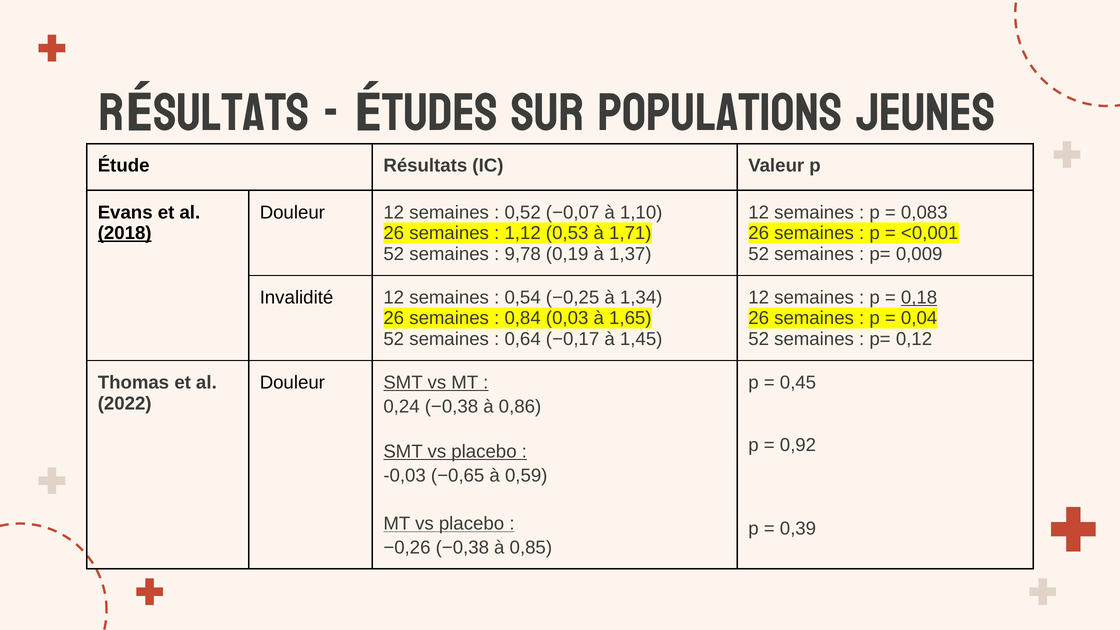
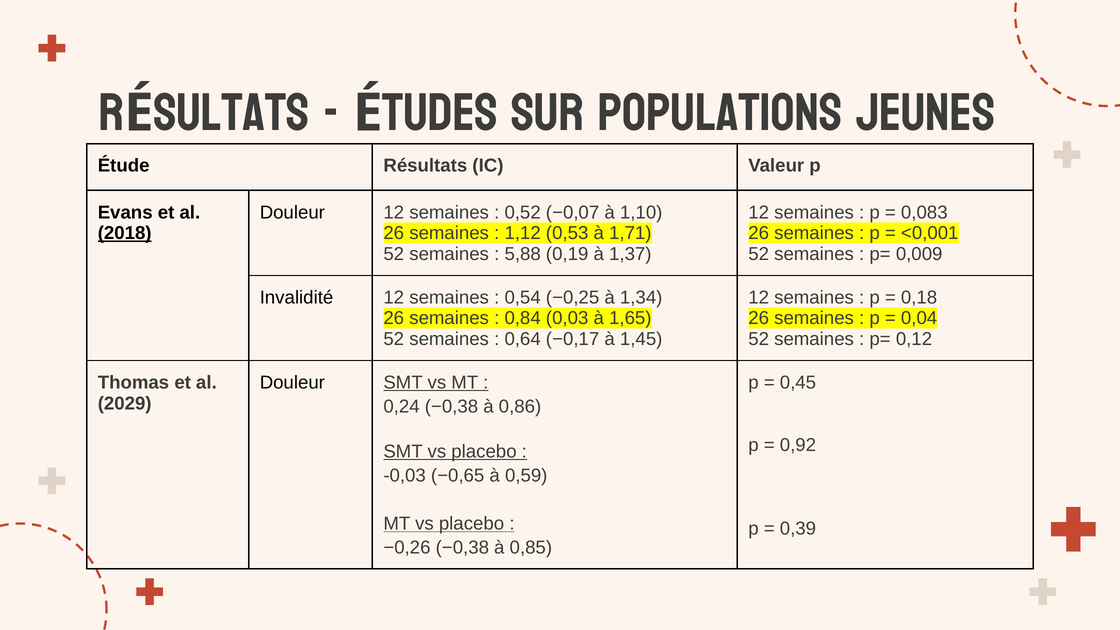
9,78: 9,78 -> 5,88
0,18 underline: present -> none
2022: 2022 -> 2029
